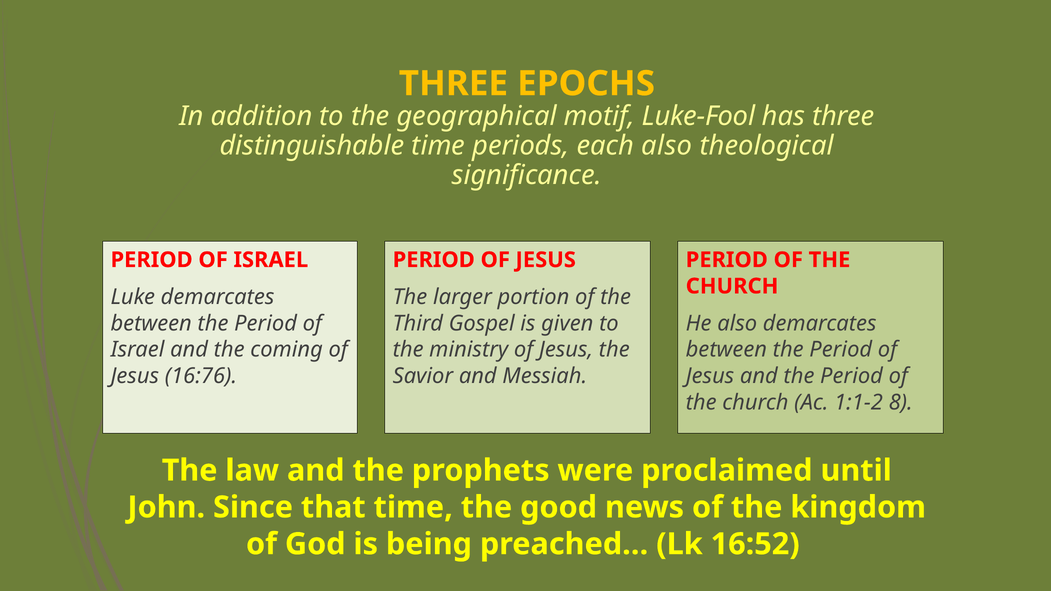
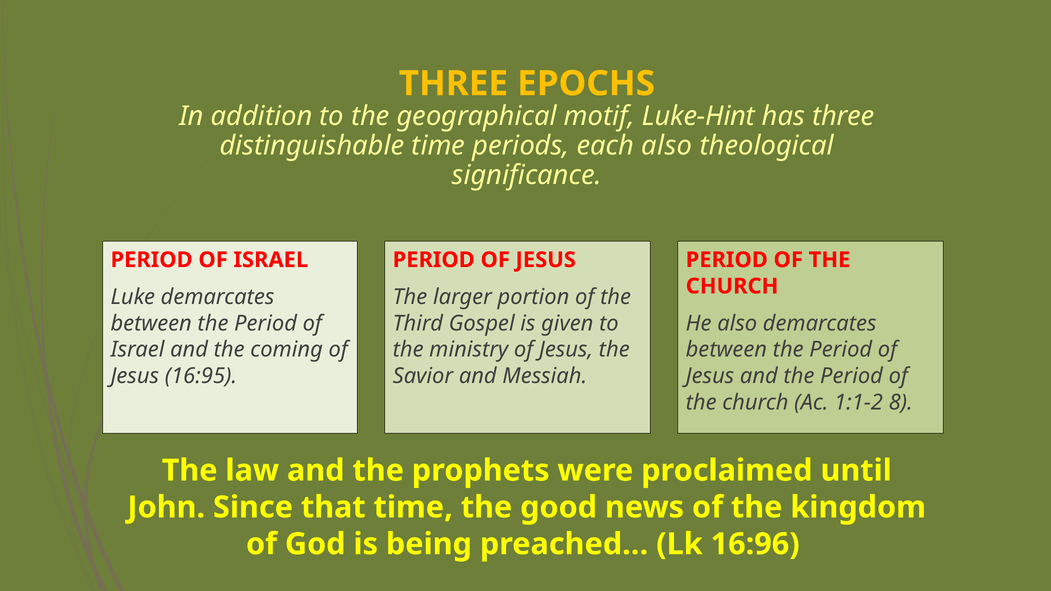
Luke-Fool: Luke-Fool -> Luke-Hint
16:76: 16:76 -> 16:95
16:52: 16:52 -> 16:96
